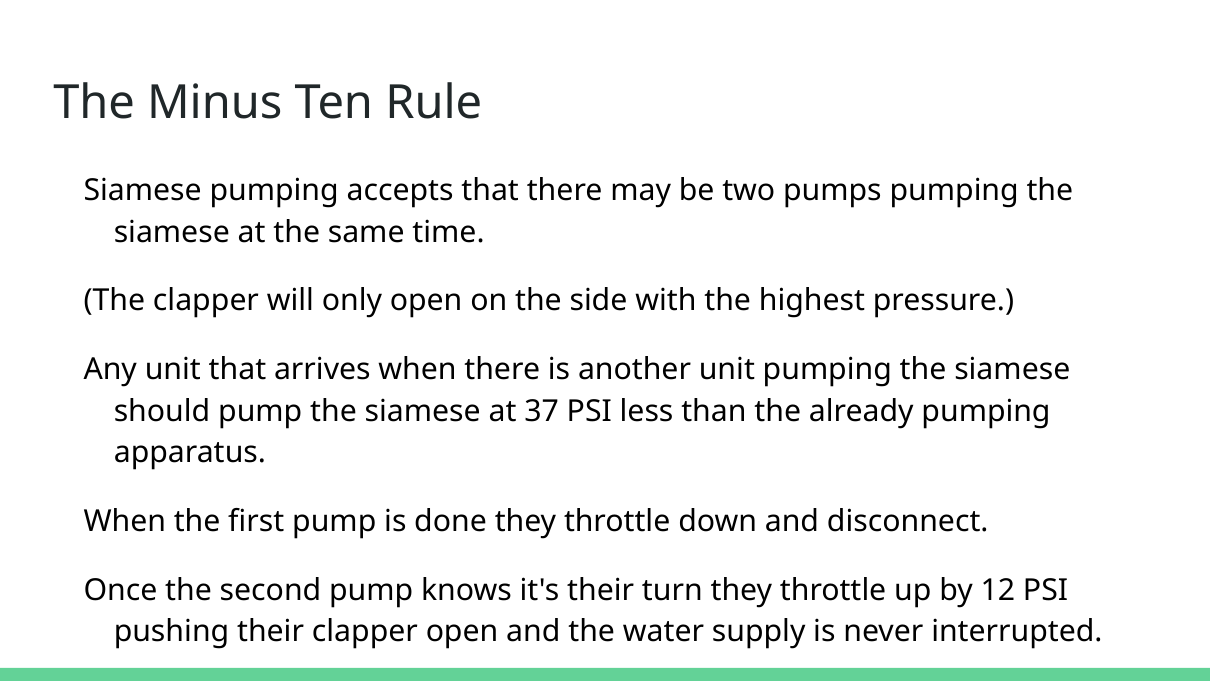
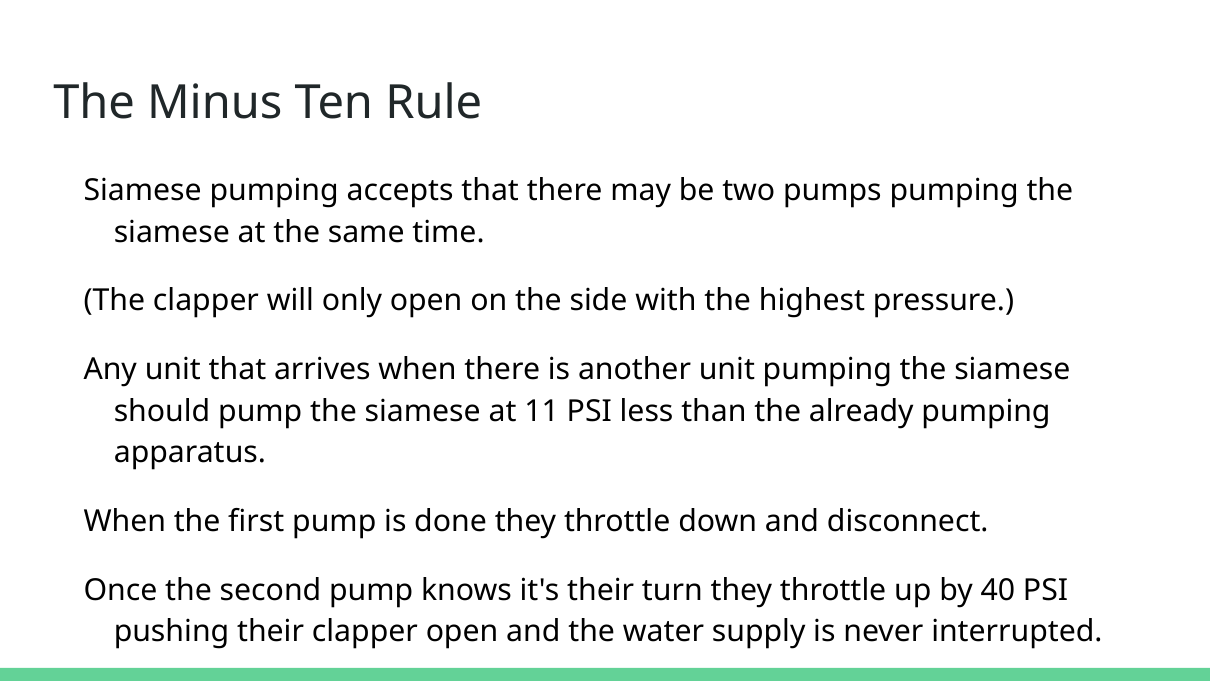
37: 37 -> 11
12: 12 -> 40
